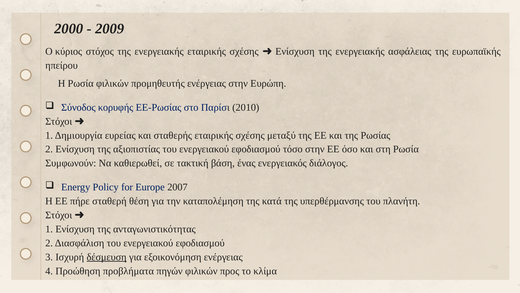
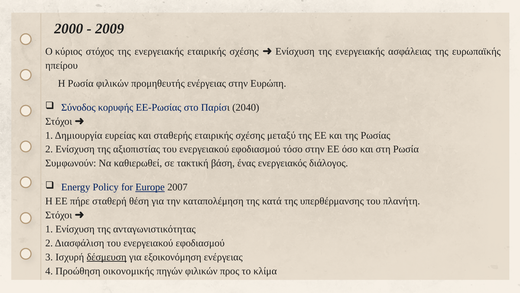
2010: 2010 -> 2040
Europe underline: none -> present
προβλήματα: προβλήματα -> οικονομικής
